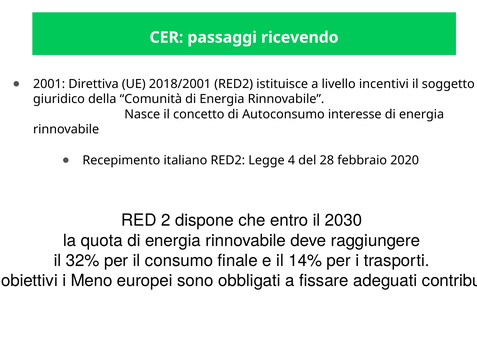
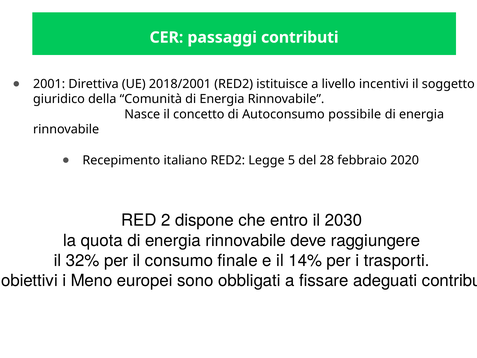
passaggi ricevendo: ricevendo -> contributi
interesse: interesse -> possibile
4: 4 -> 5
